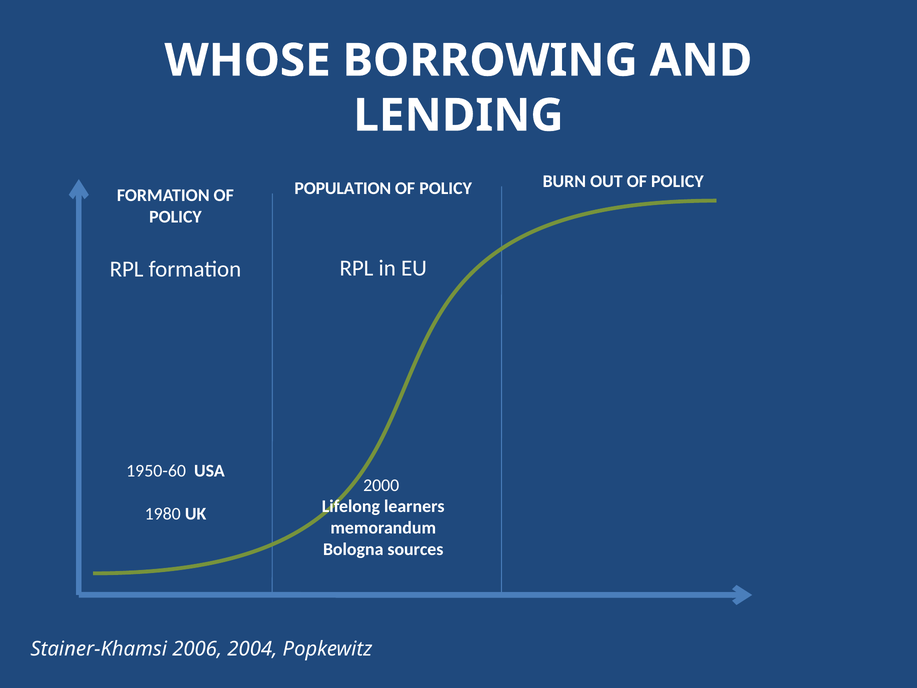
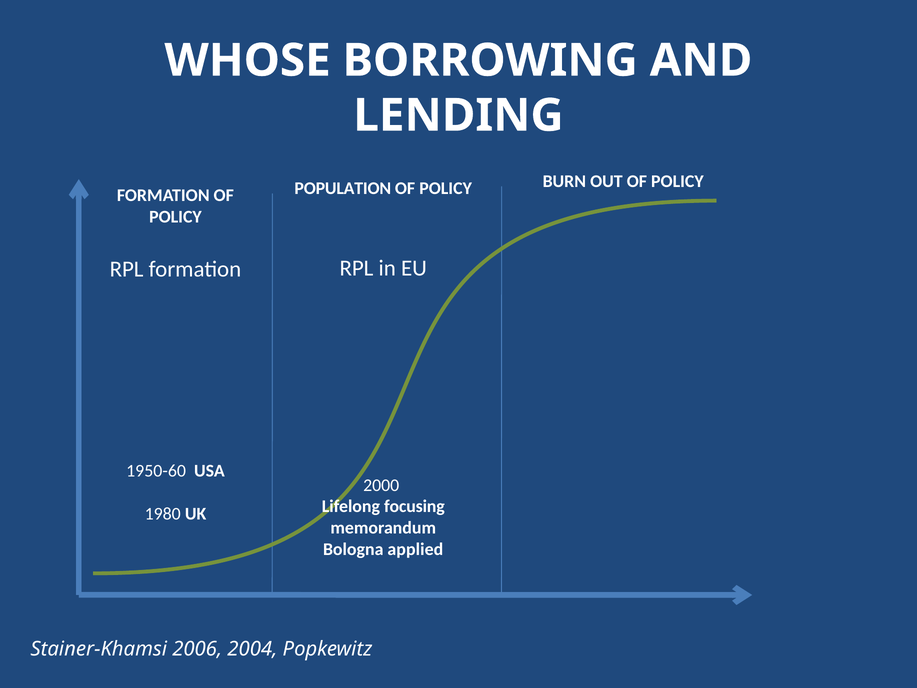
learners: learners -> focusing
sources: sources -> applied
